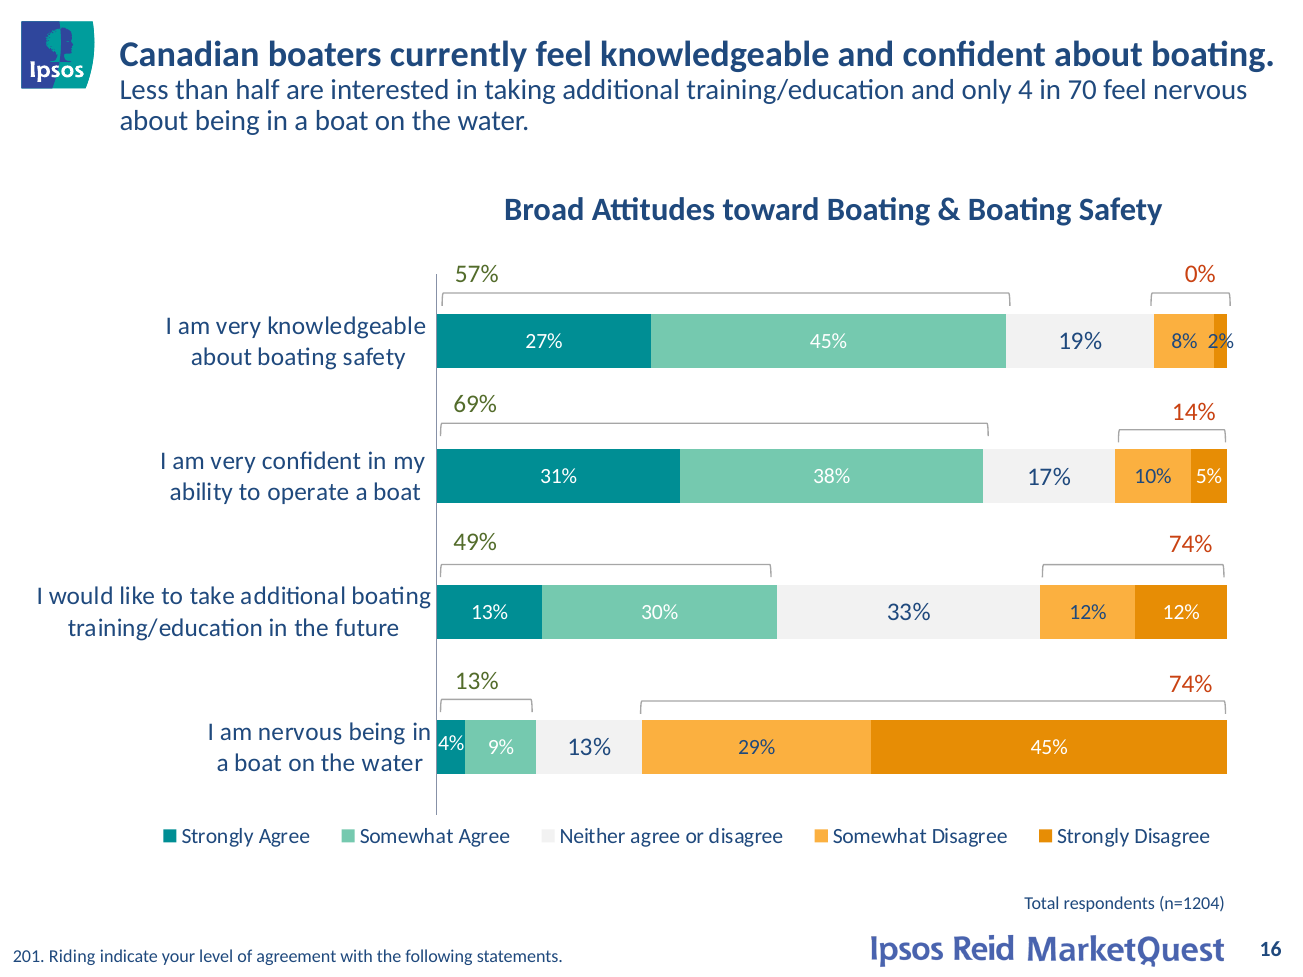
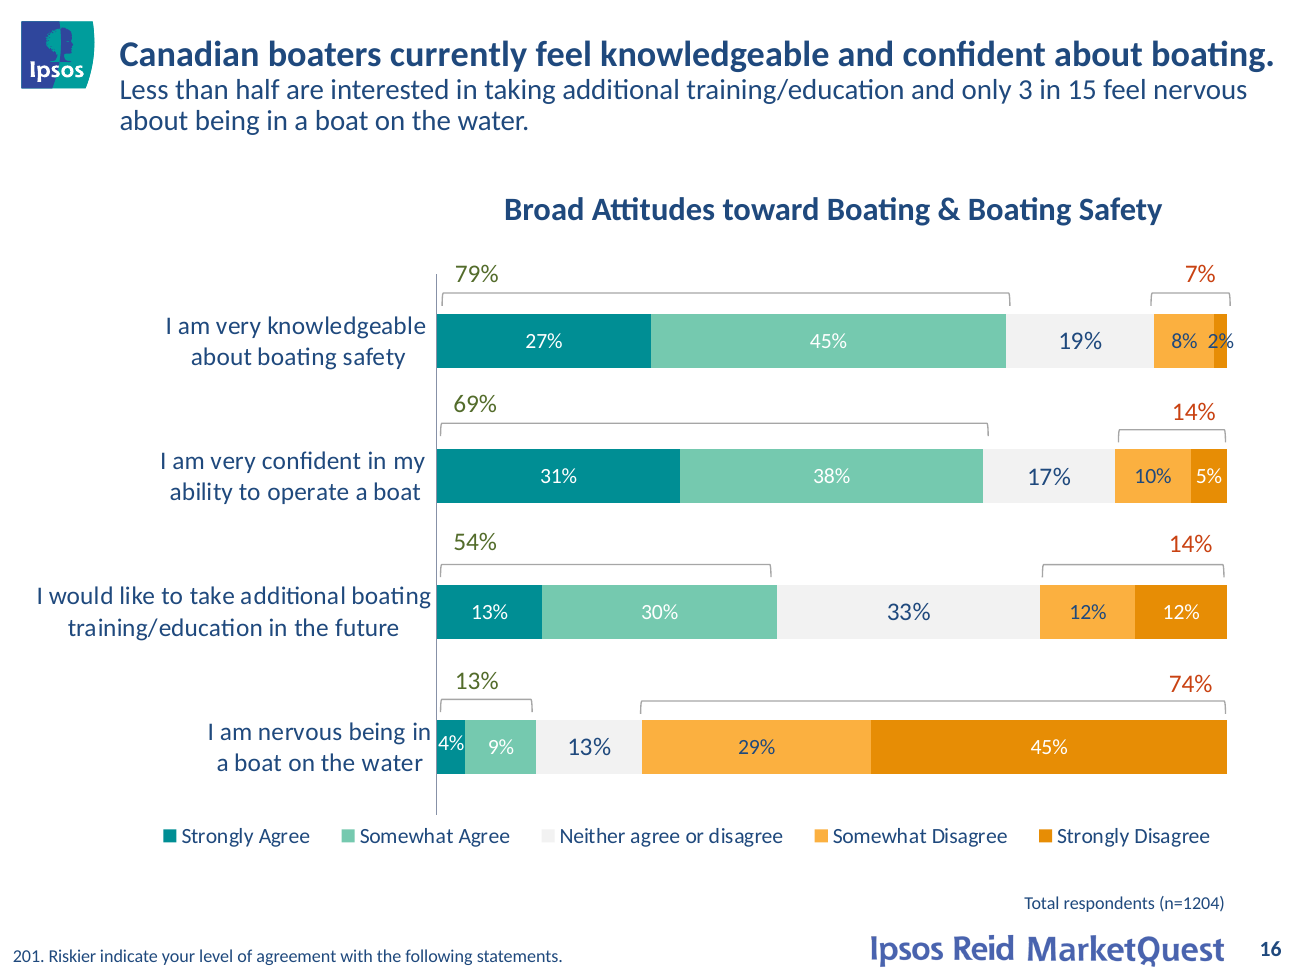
4: 4 -> 3
70: 70 -> 15
57%: 57% -> 79%
0%: 0% -> 7%
49%: 49% -> 54%
74% at (1191, 544): 74% -> 14%
Riding: Riding -> Riskier
